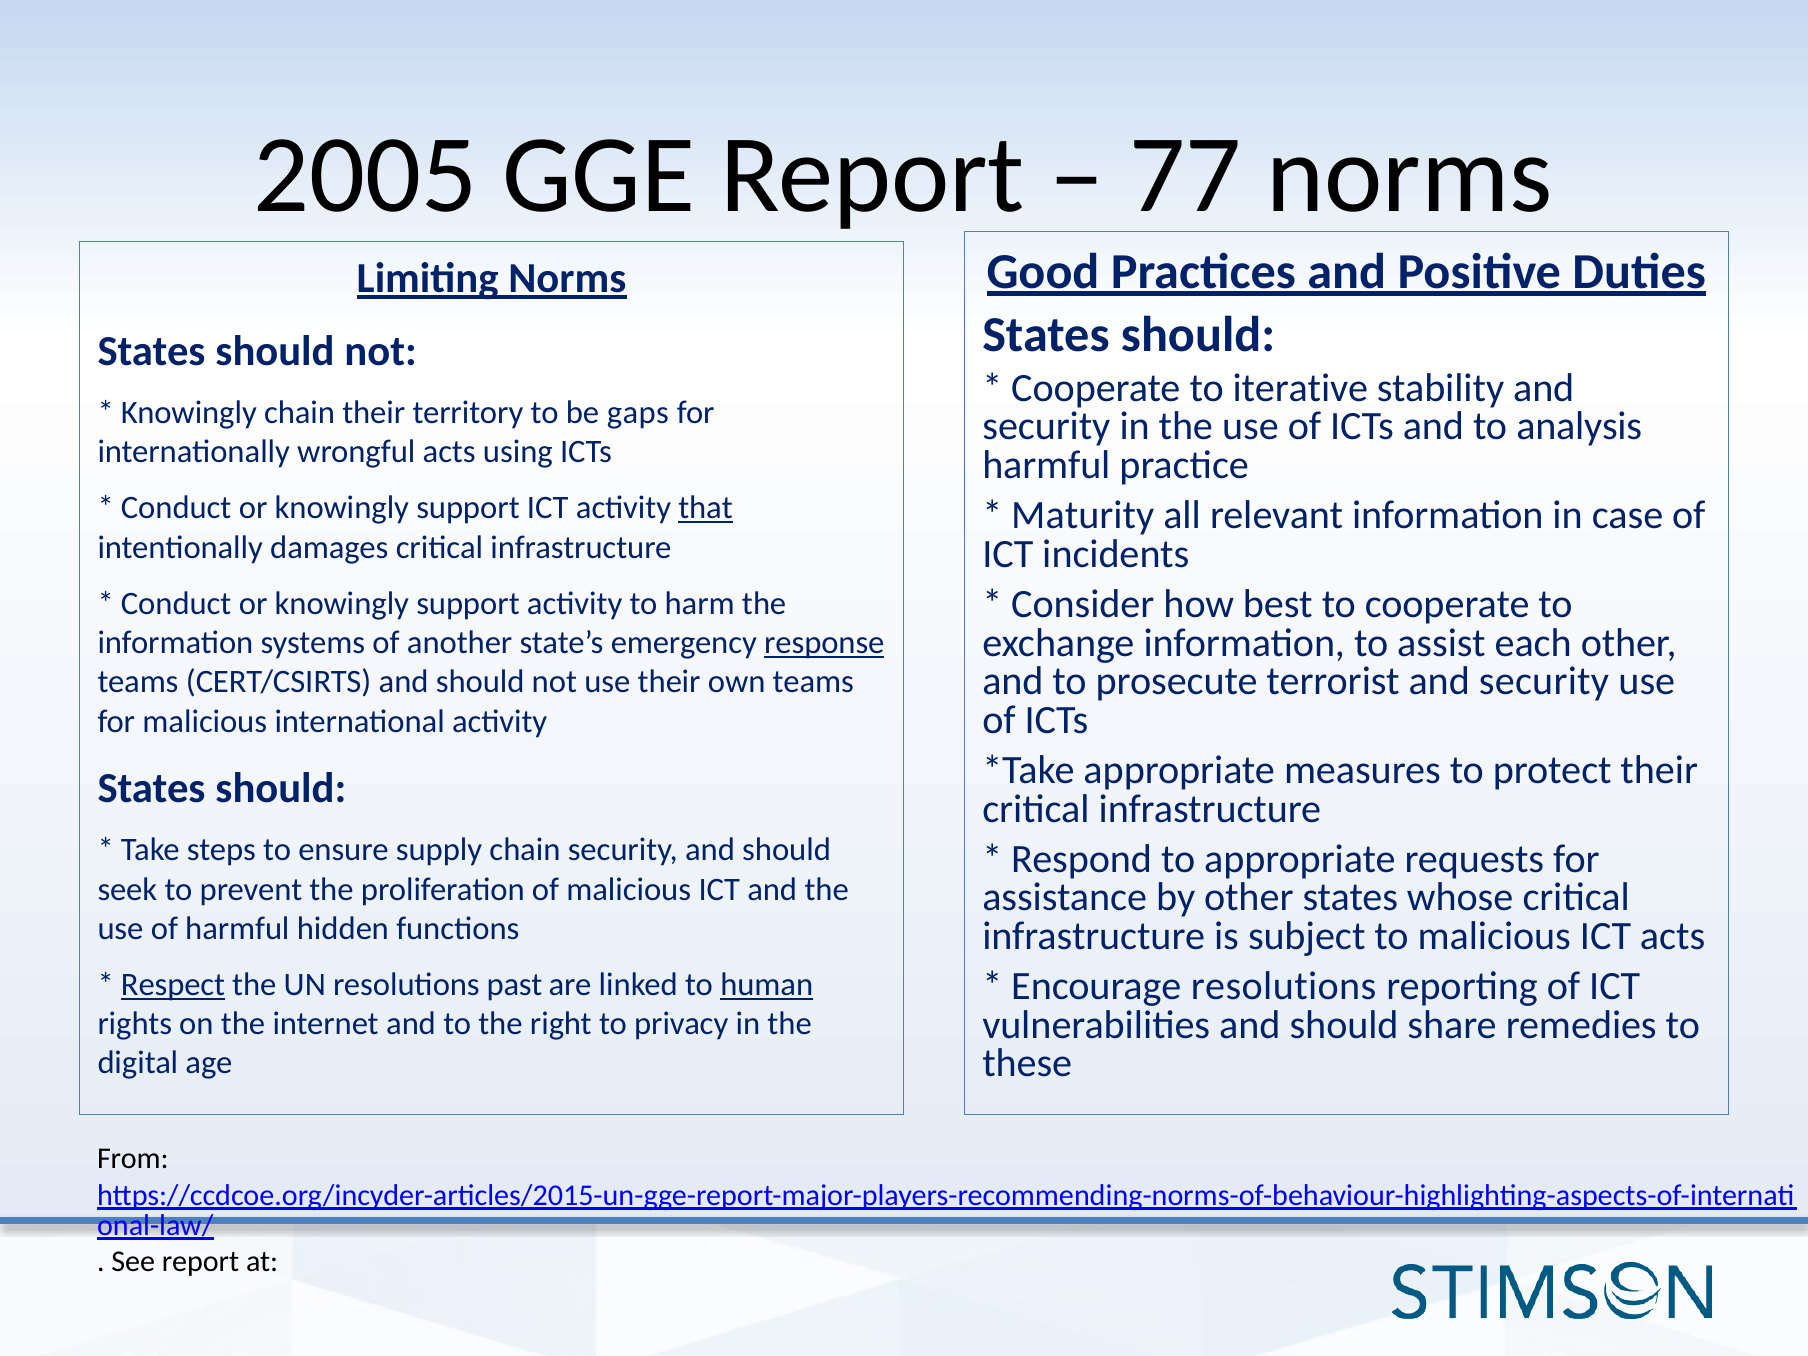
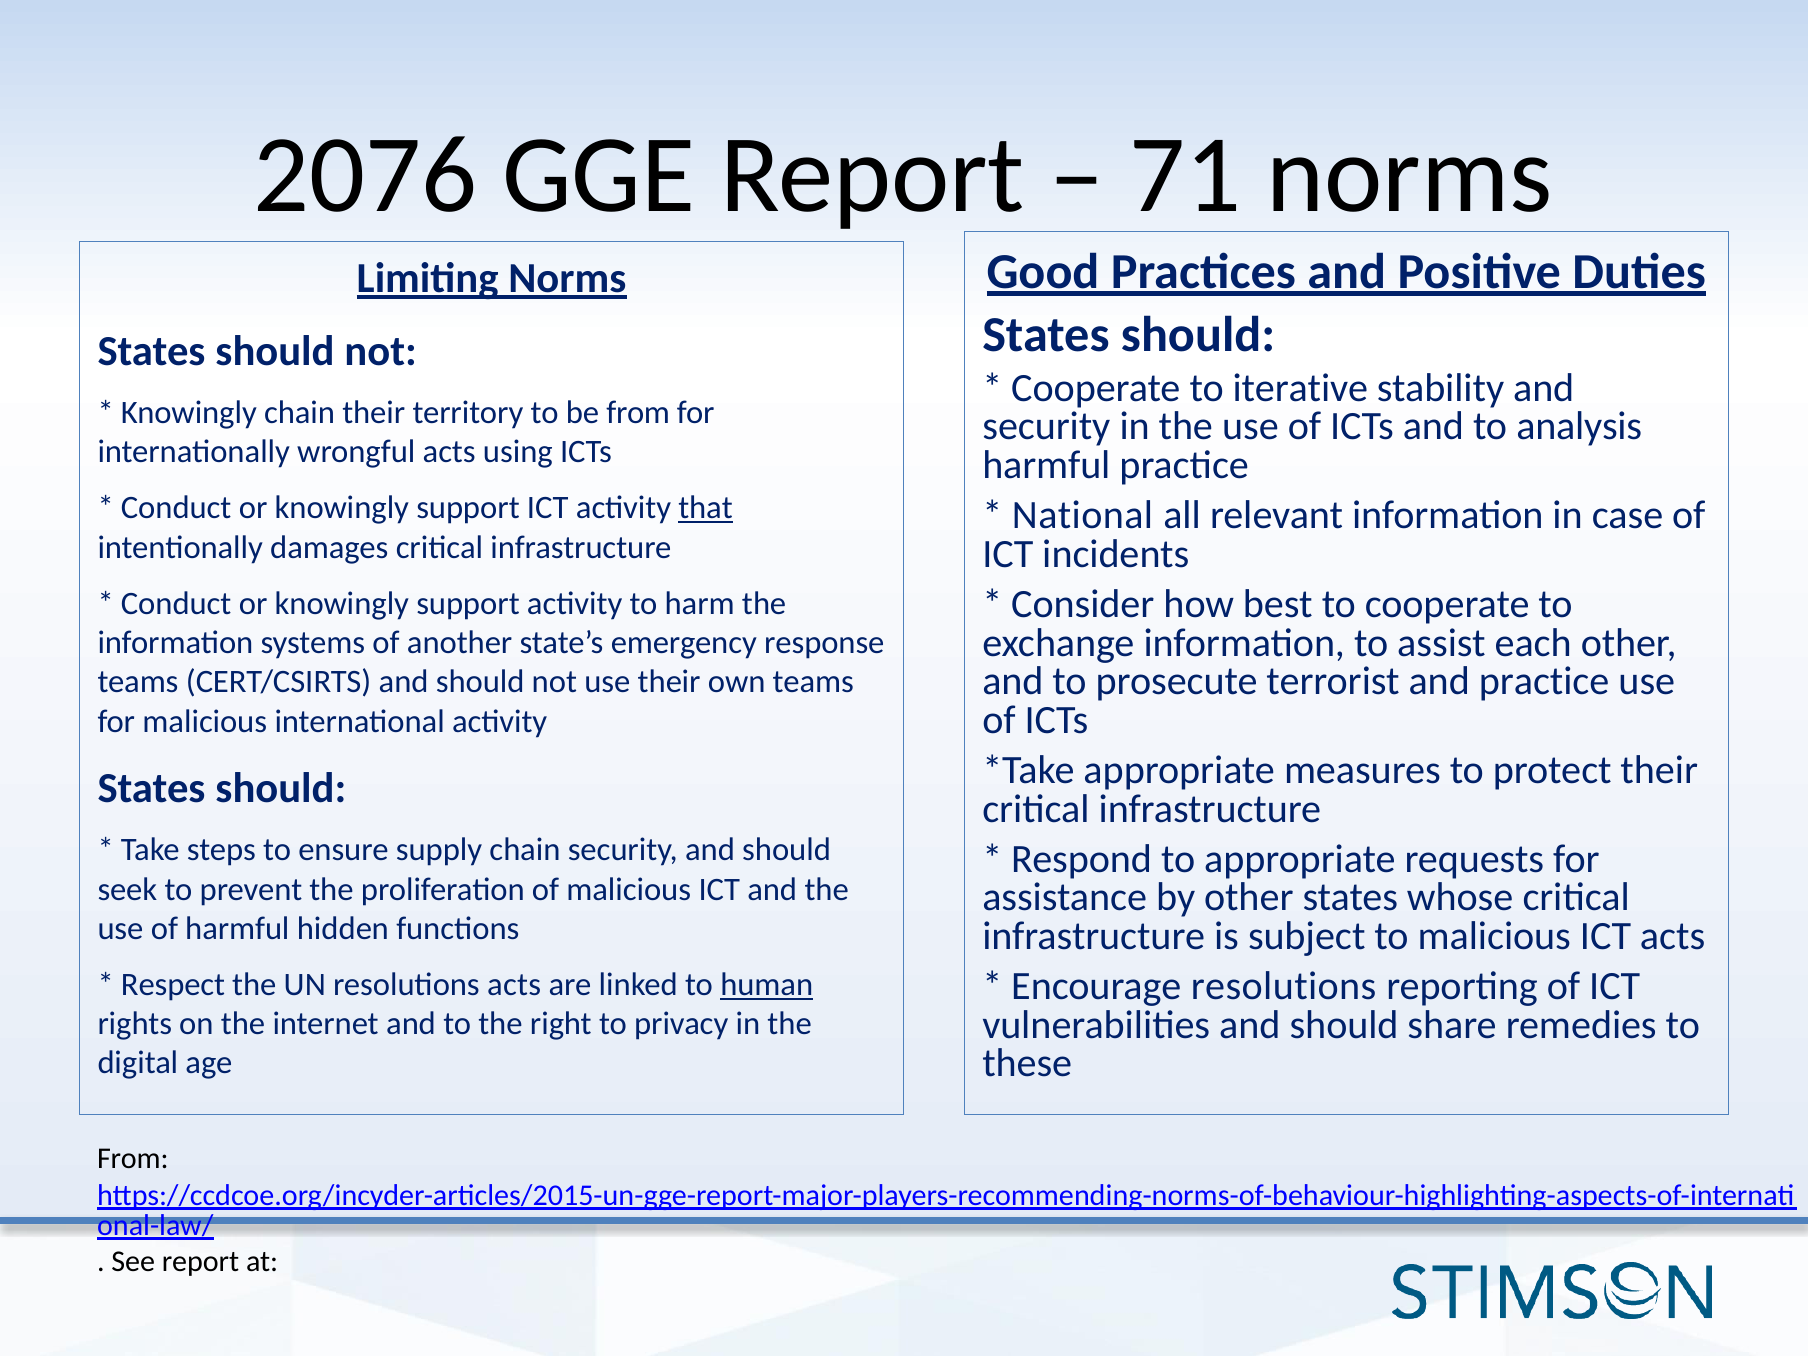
2005: 2005 -> 2076
77: 77 -> 71
be gaps: gaps -> from
Maturity: Maturity -> National
response underline: present -> none
terrorist and security: security -> practice
Respect underline: present -> none
resolutions past: past -> acts
